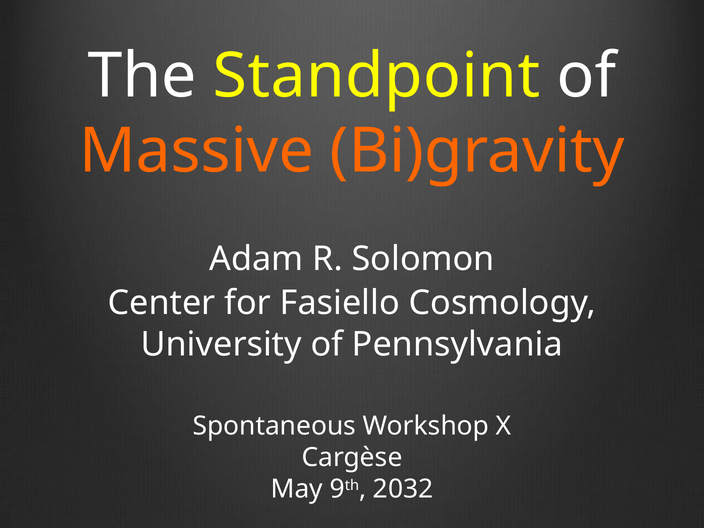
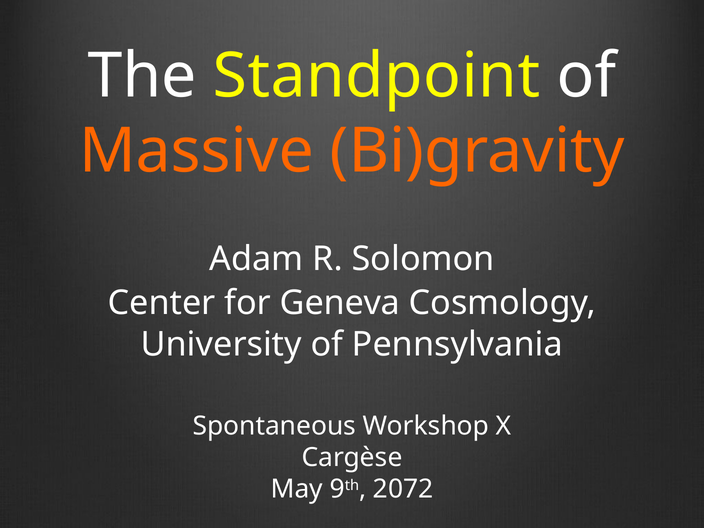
Fasiello: Fasiello -> Geneva
2032: 2032 -> 2072
